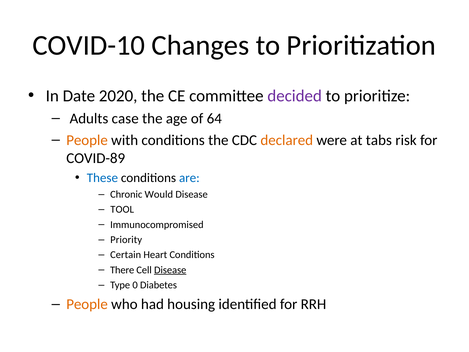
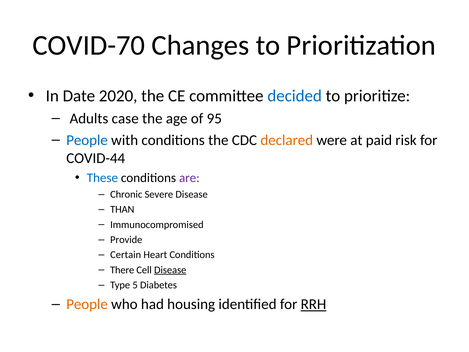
COVID-10: COVID-10 -> COVID-70
decided colour: purple -> blue
64: 64 -> 95
People at (87, 140) colour: orange -> blue
tabs: tabs -> paid
COVID-89: COVID-89 -> COVID-44
are colour: blue -> purple
Would: Would -> Severe
TOOL: TOOL -> THAN
Priority: Priority -> Provide
0: 0 -> 5
RRH underline: none -> present
